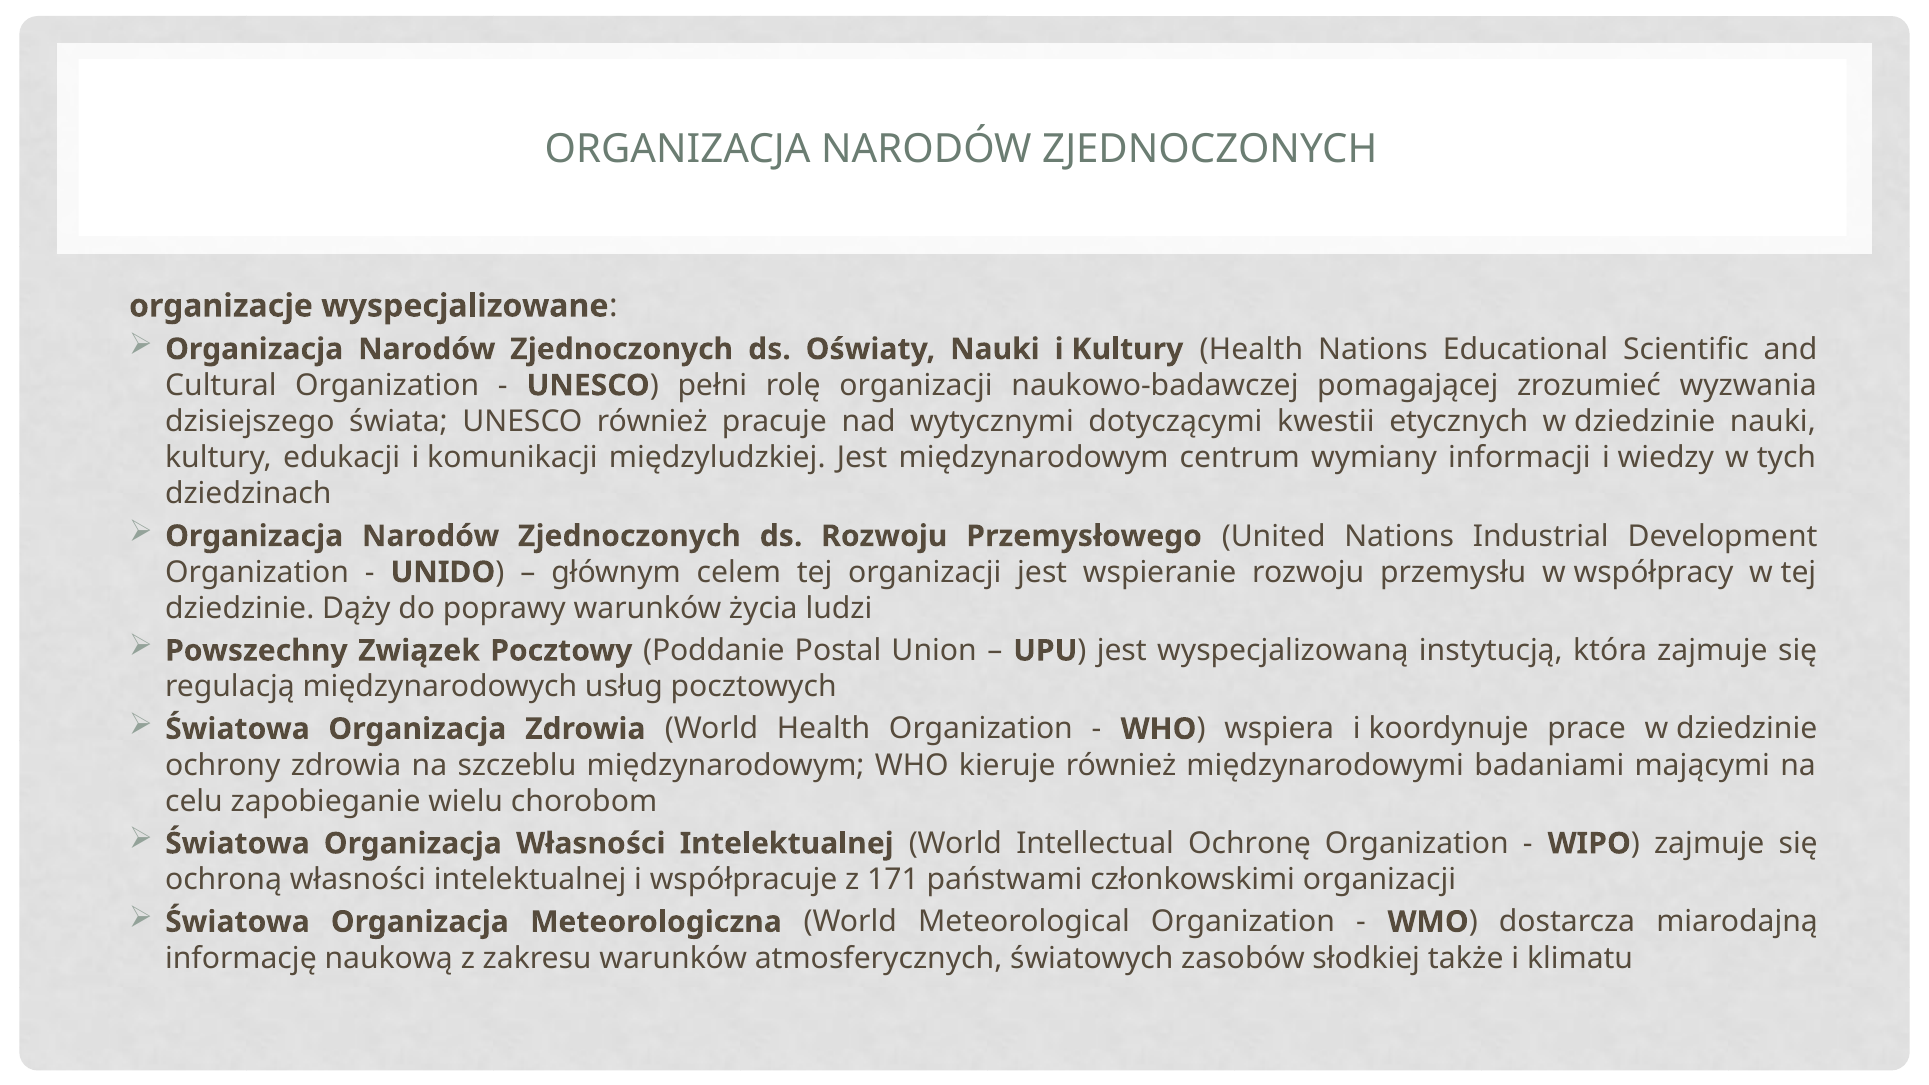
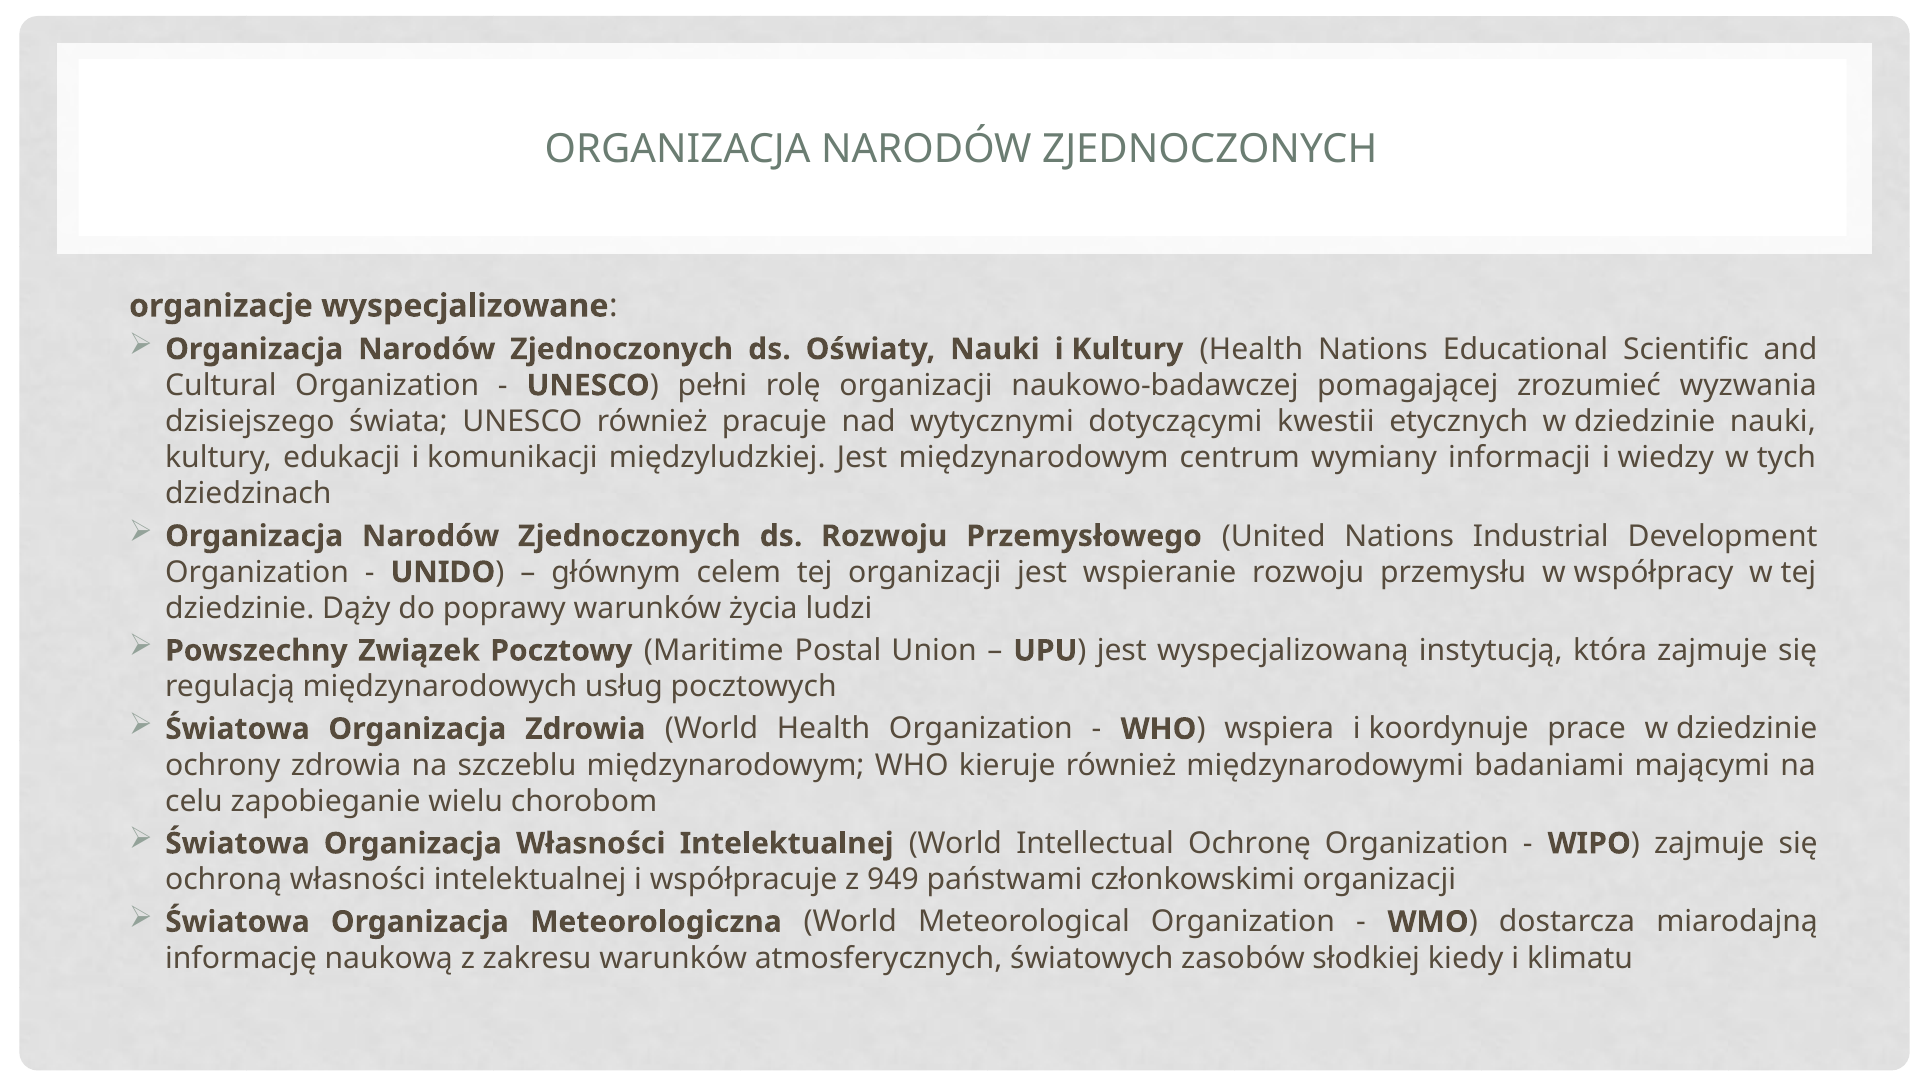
Poddanie: Poddanie -> Maritime
171: 171 -> 949
także: także -> kiedy
